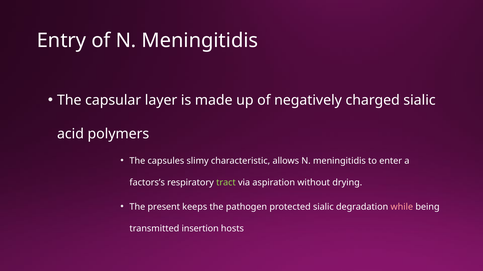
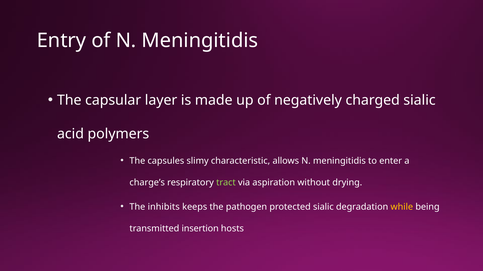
factors’s: factors’s -> charge’s
present: present -> inhibits
while colour: pink -> yellow
